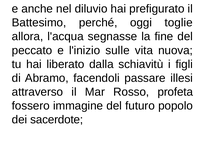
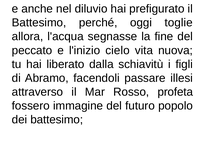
sulle: sulle -> cielo
dei sacerdote: sacerdote -> battesimo
